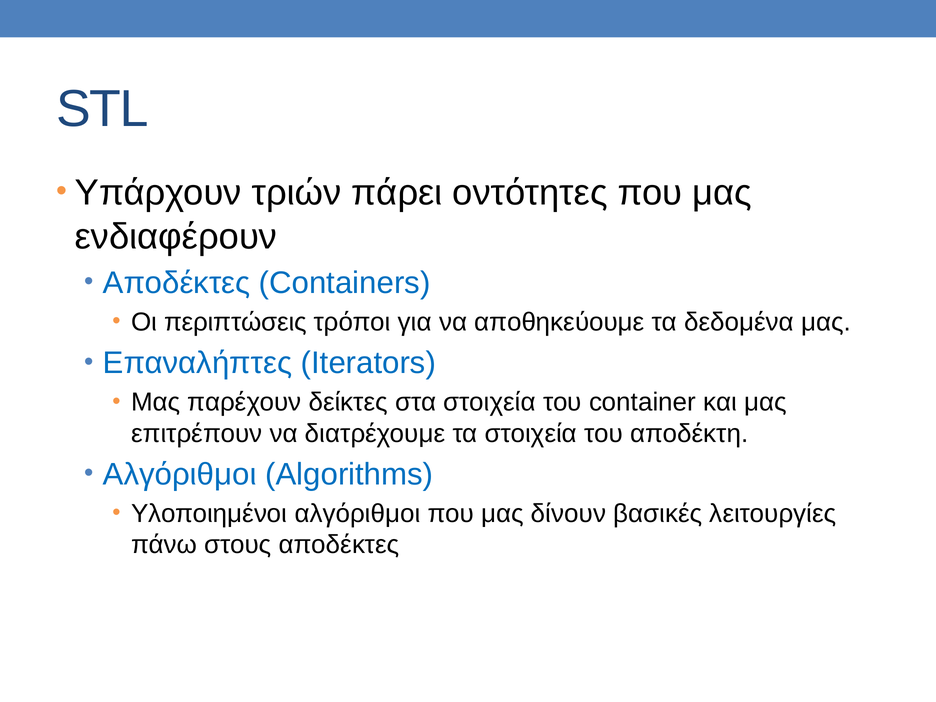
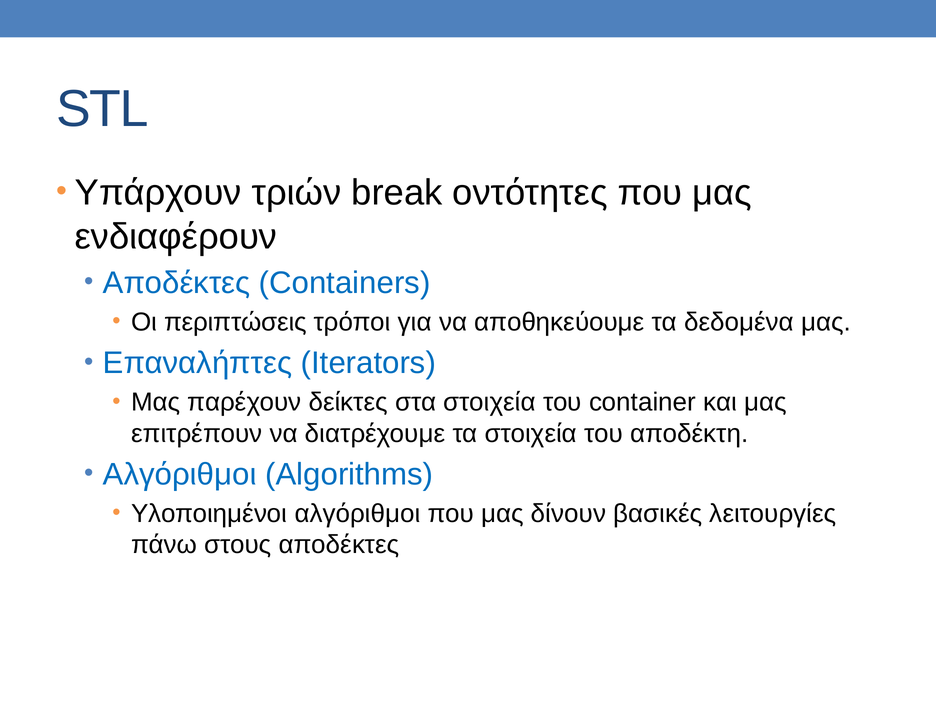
πάρει: πάρει -> break
